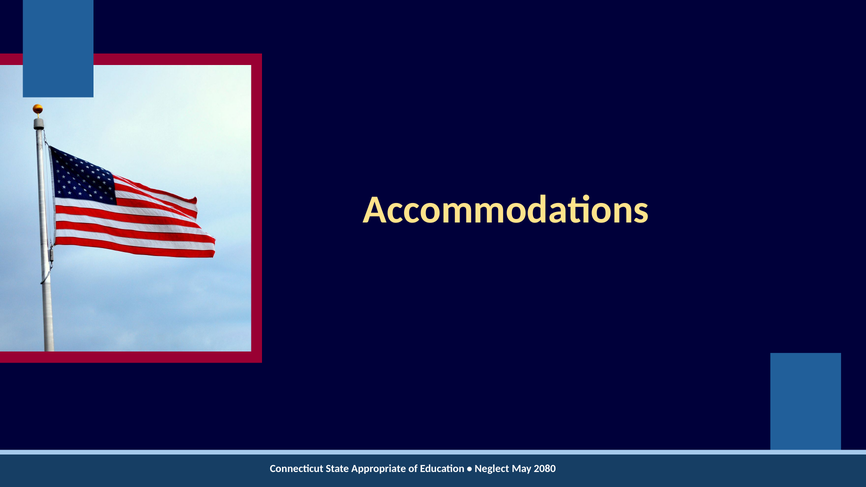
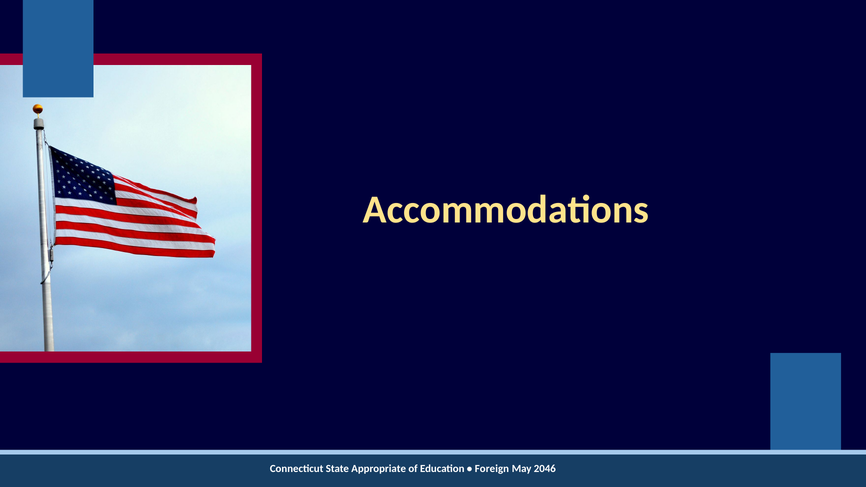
Neglect: Neglect -> Foreign
2080: 2080 -> 2046
